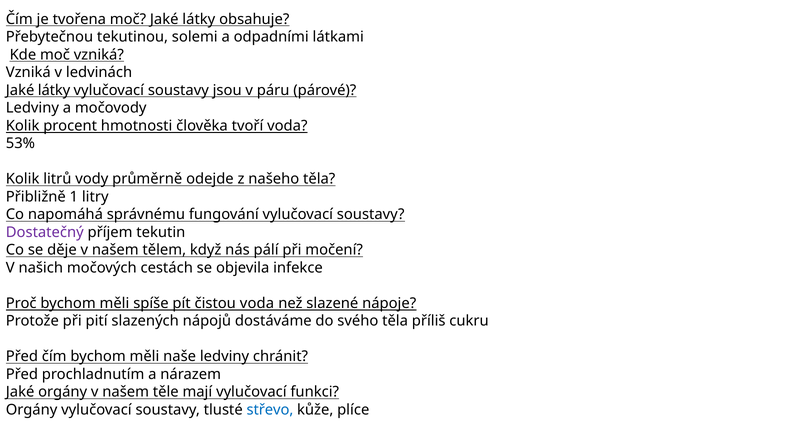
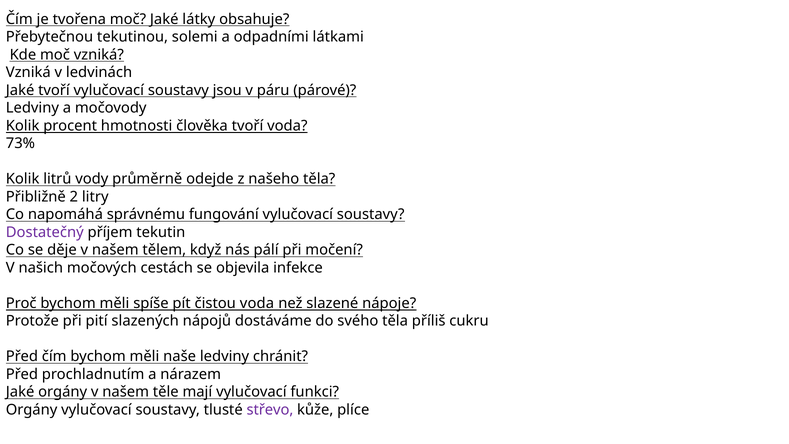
látky at (54, 90): látky -> tvoří
53%: 53% -> 73%
1: 1 -> 2
střevo colour: blue -> purple
